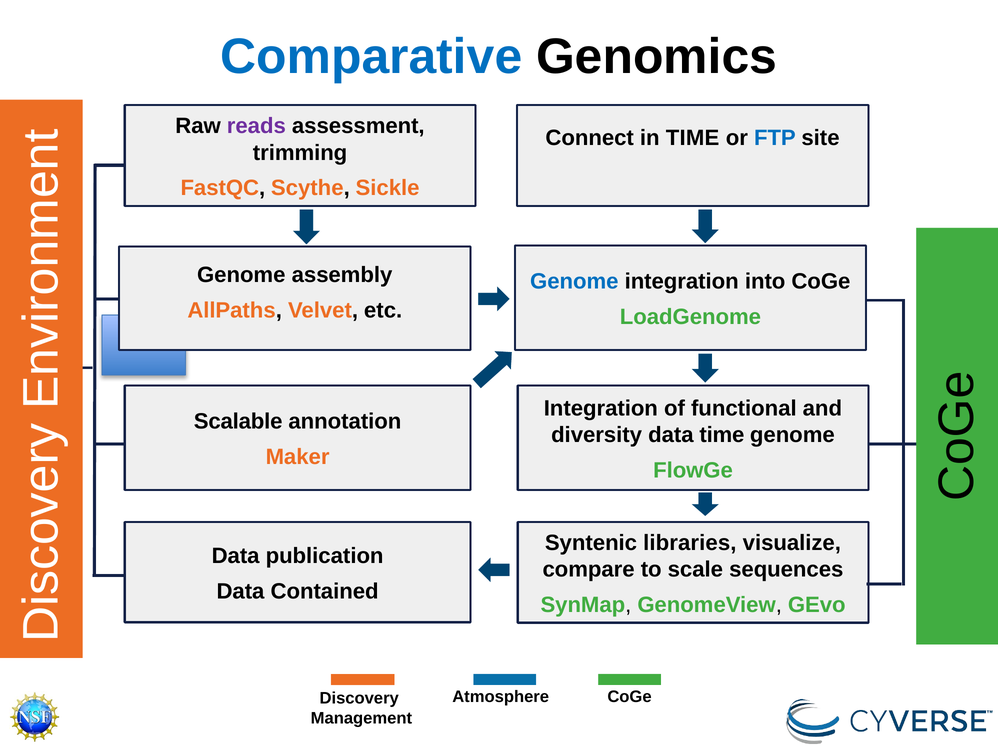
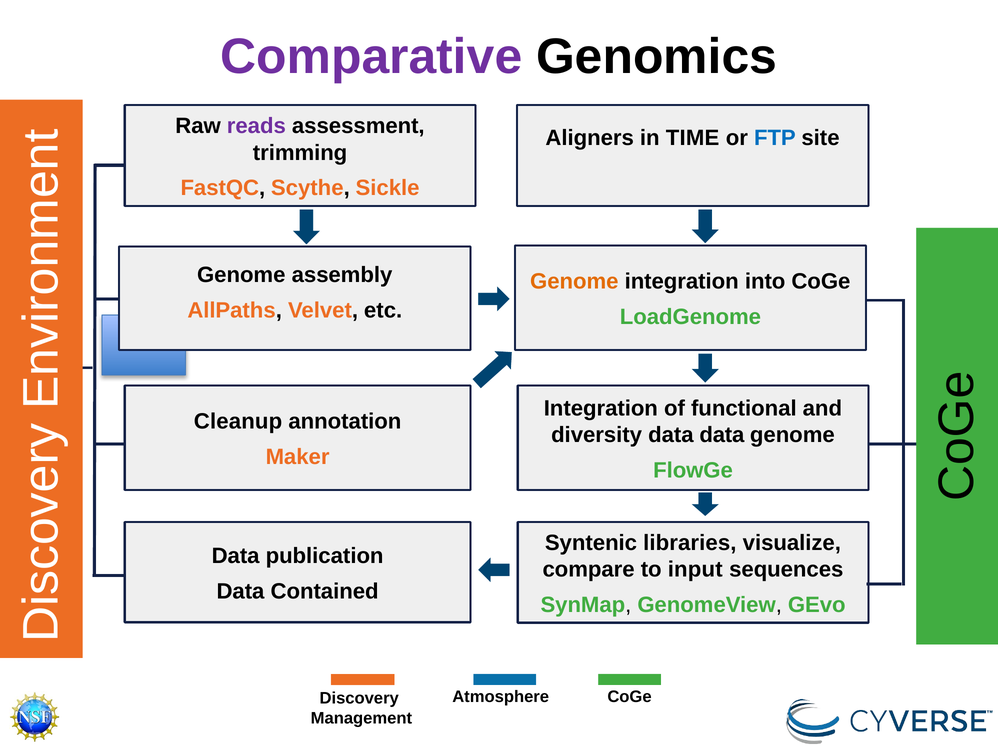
Comparative colour: blue -> purple
Connect: Connect -> Aligners
Genome at (574, 281) colour: blue -> orange
Scalable: Scalable -> Cleanup
data time: time -> data
scale: scale -> input
